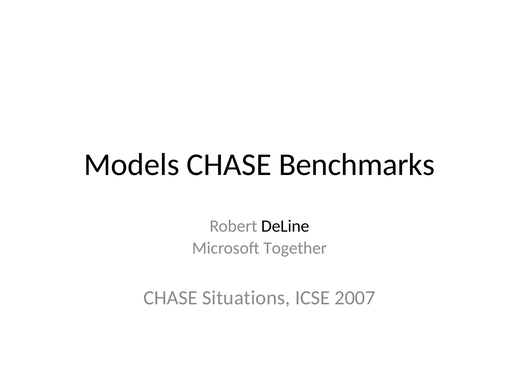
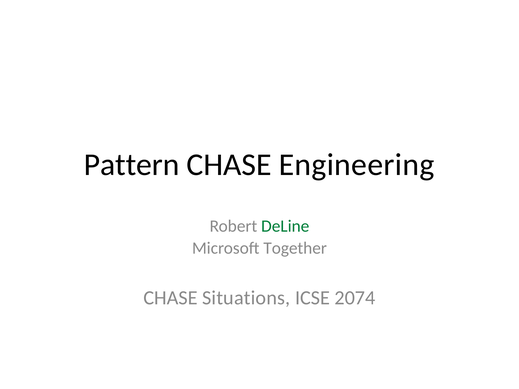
Models: Models -> Pattern
Benchmarks: Benchmarks -> Engineering
DeLine colour: black -> green
2007: 2007 -> 2074
